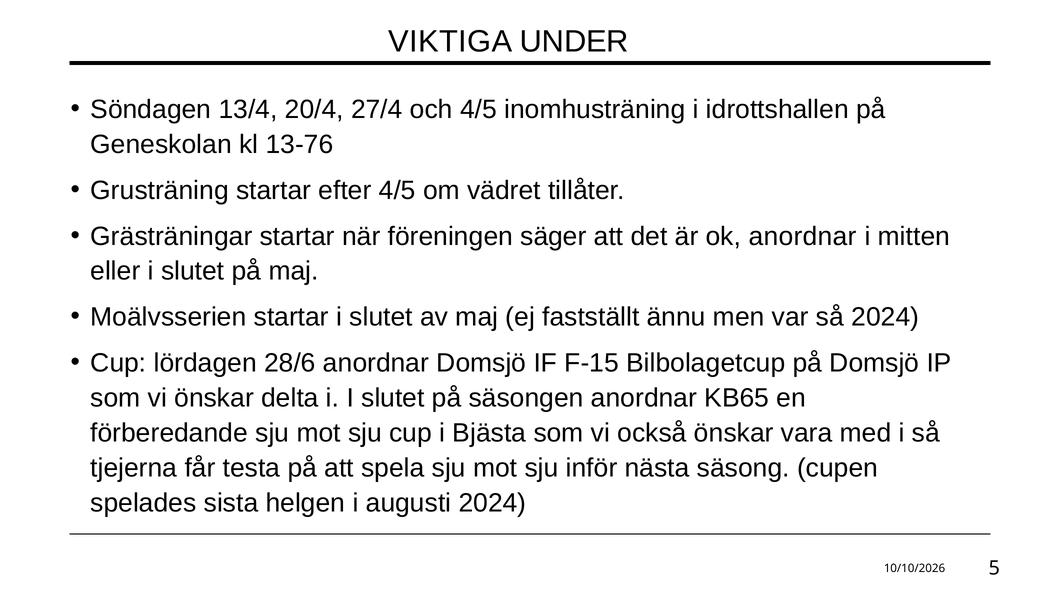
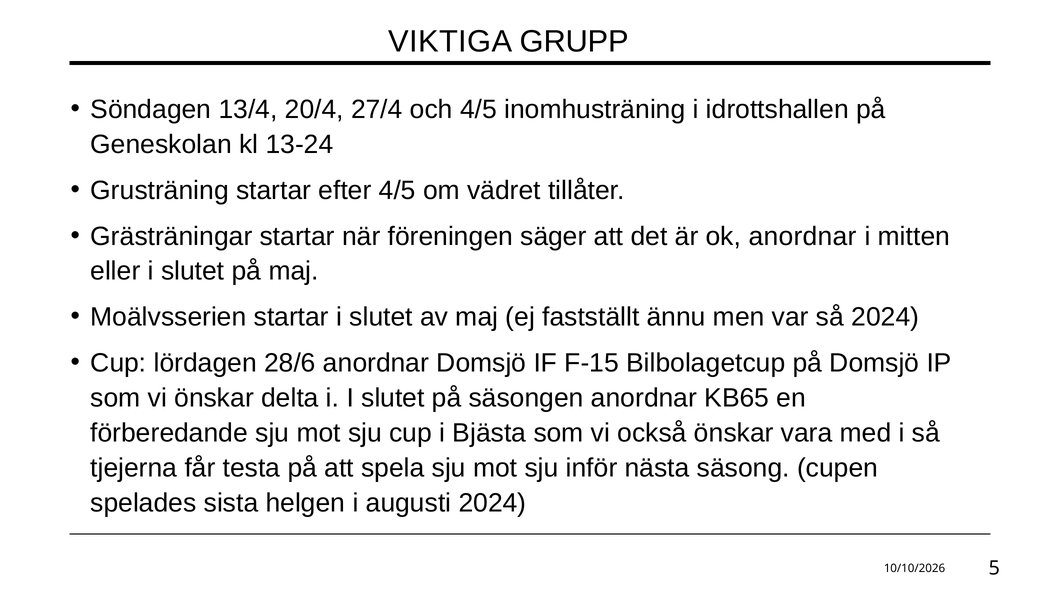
UNDER: UNDER -> GRUPP
13-76: 13-76 -> 13-24
